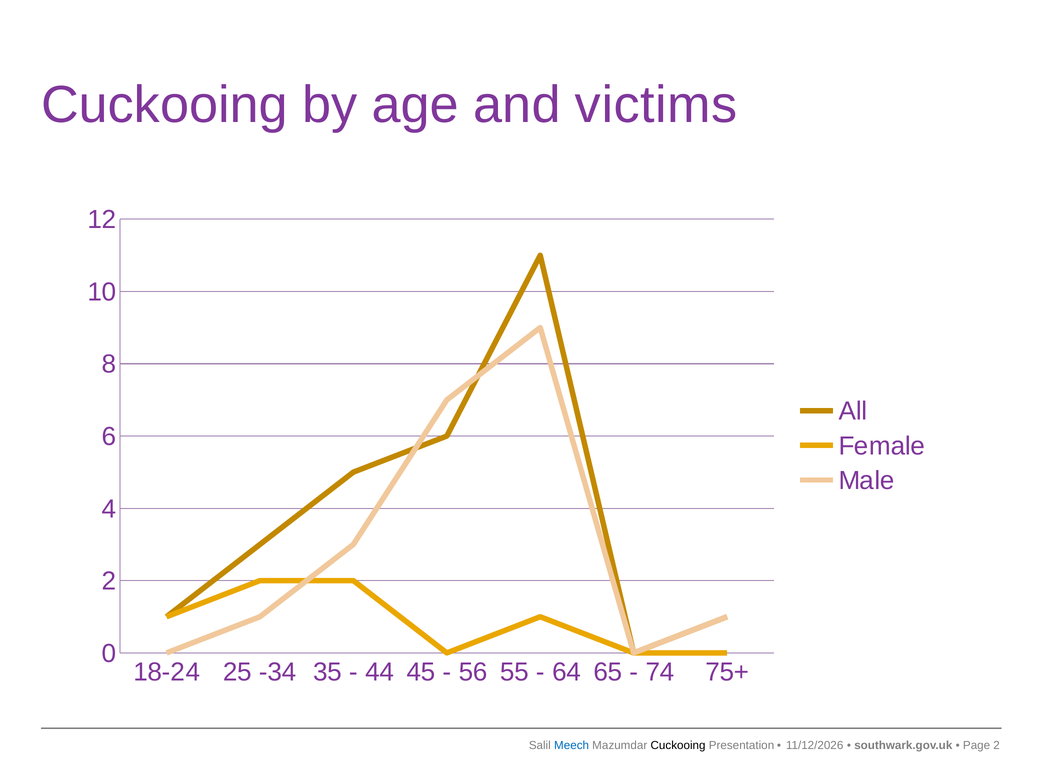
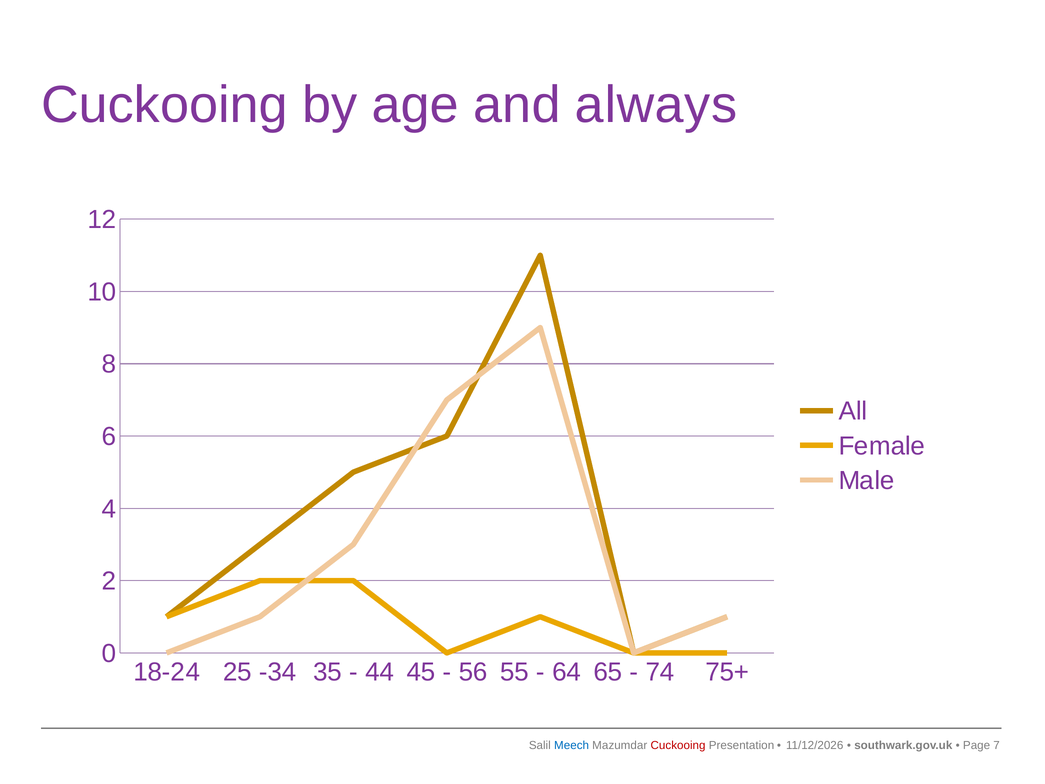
victims: victims -> always
Cuckooing at (678, 745) colour: black -> red
Presentation 2: 2 -> 7
